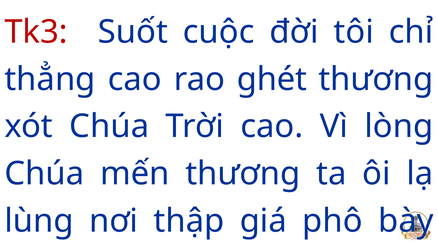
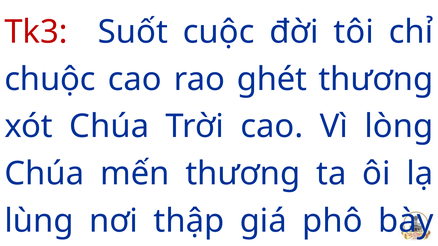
thẳng: thẳng -> chuộc
